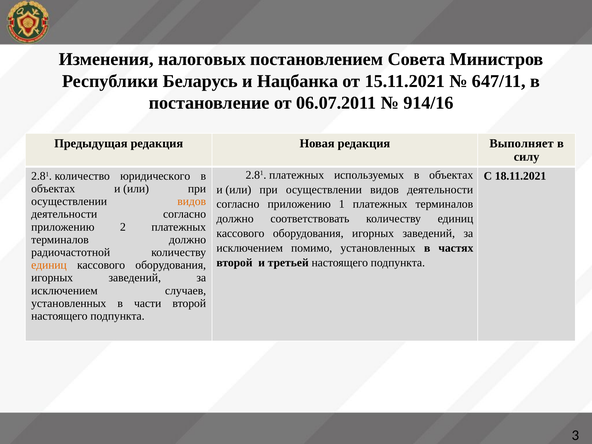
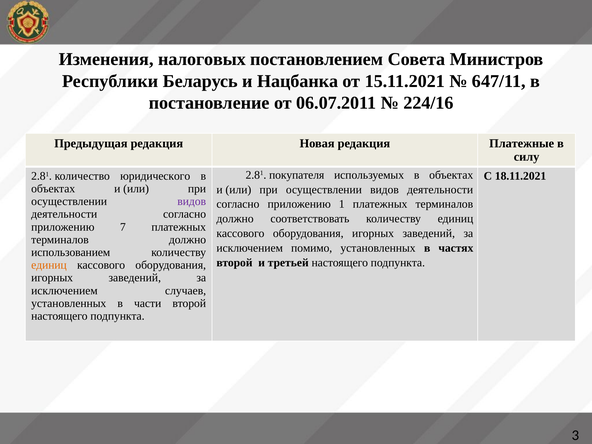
914/16: 914/16 -> 224/16
Выполняет: Выполняет -> Платежные
2.81 платежных: платежных -> покупателя
видов at (192, 201) colour: orange -> purple
2: 2 -> 7
радиочастотной: радиочастотной -> использованием
